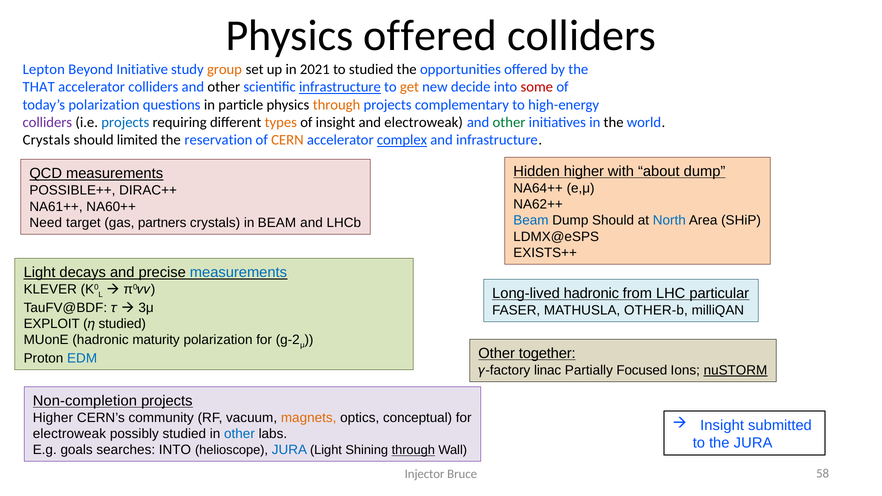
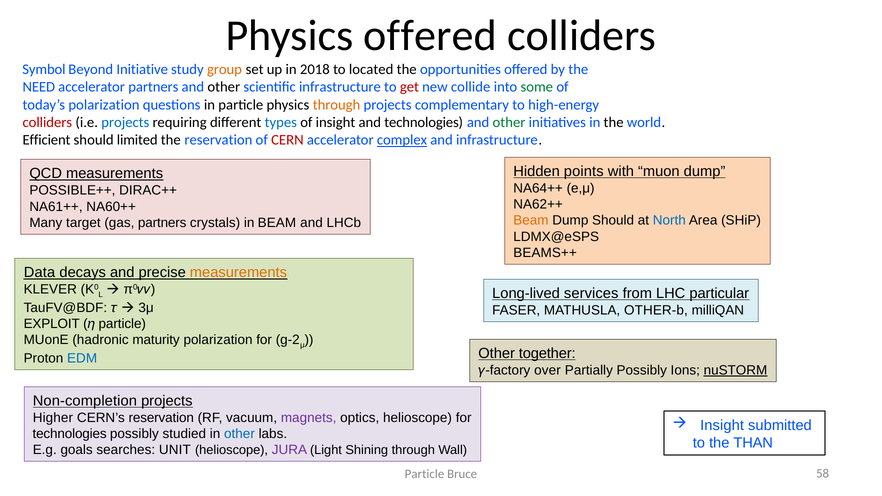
Lepton: Lepton -> Symbol
2021: 2021 -> 2018
to studied: studied -> located
THAT: THAT -> NEED
accelerator colliders: colliders -> partners
infrastructure at (340, 87) underline: present -> none
get colour: orange -> red
decide: decide -> collide
some colour: red -> green
colliders at (47, 122) colour: purple -> red
types colour: orange -> blue
and electroweak: electroweak -> technologies
Crystals at (46, 140): Crystals -> Efficient
CERN colour: orange -> red
Hidden higher: higher -> points
about: about -> muon
Beam at (531, 221) colour: blue -> orange
Need: Need -> Many
EXISTS++: EXISTS++ -> BEAMS++
Light at (40, 273): Light -> Data
measurements at (238, 273) colour: blue -> orange
Long-lived hadronic: hadronic -> services
studied at (122, 324): studied -> particle
linac: linac -> over
Partially Focused: Focused -> Possibly
CERN’s community: community -> reservation
magnets colour: orange -> purple
optics conceptual: conceptual -> helioscope
electroweak at (69, 434): electroweak -> technologies
the JURA: JURA -> THAN
searches INTO: INTO -> UNIT
JURA at (289, 450) colour: blue -> purple
through at (413, 450) underline: present -> none
Injector at (425, 474): Injector -> Particle
